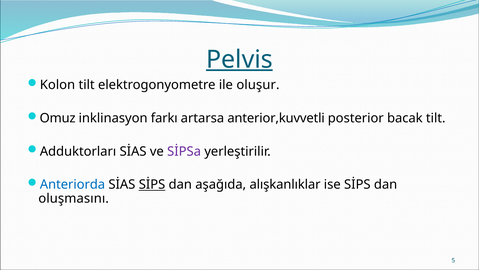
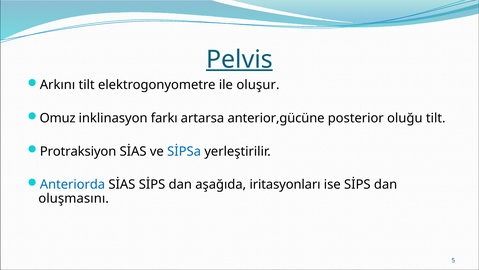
Kolon: Kolon -> Arkını
anterior,kuvvetli: anterior,kuvvetli -> anterior,gücüne
bacak: bacak -> oluğu
Adduktorları: Adduktorları -> Protraksiyon
SİPSa colour: purple -> blue
SİPS at (152, 184) underline: present -> none
alışkanlıklar: alışkanlıklar -> iritasyonları
